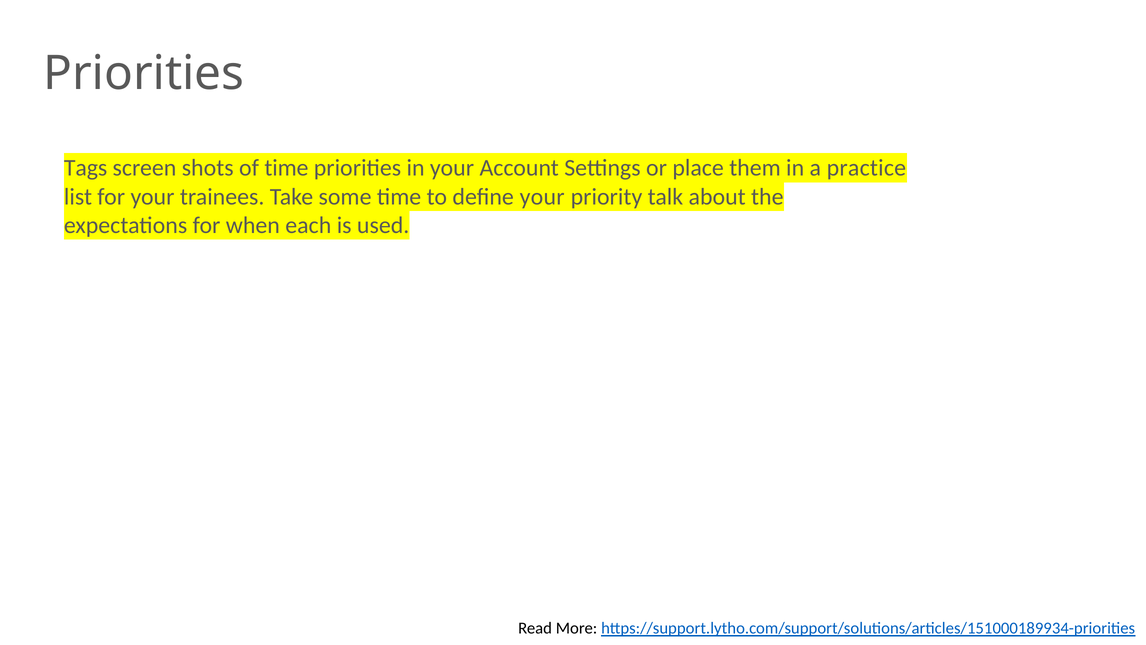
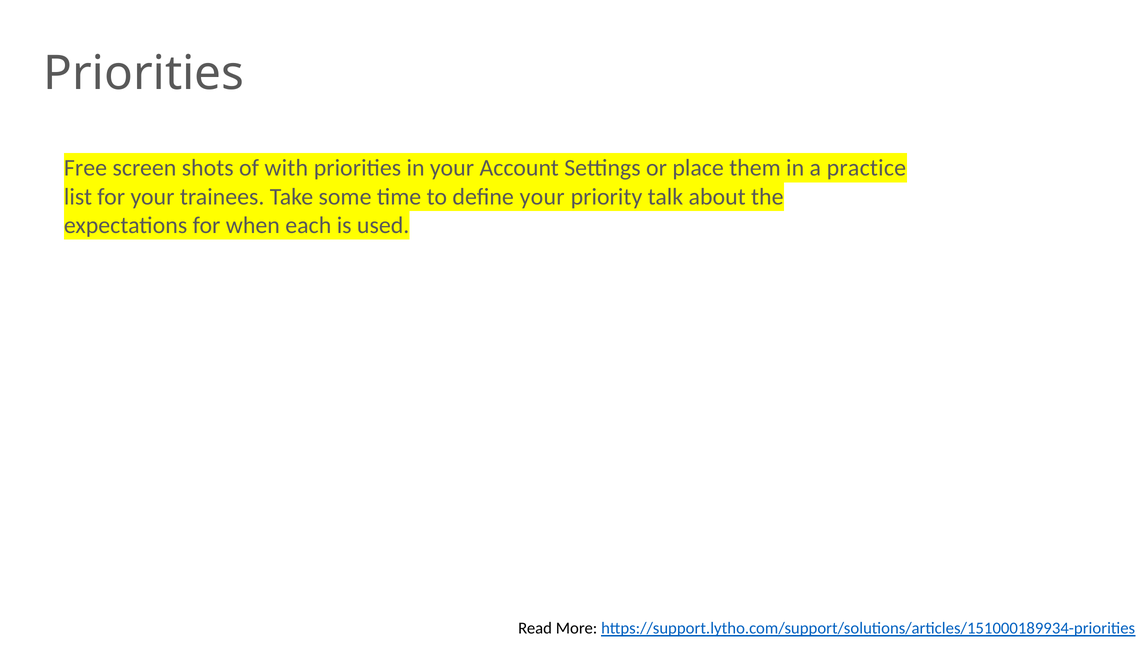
Tags: Tags -> Free
of time: time -> with
